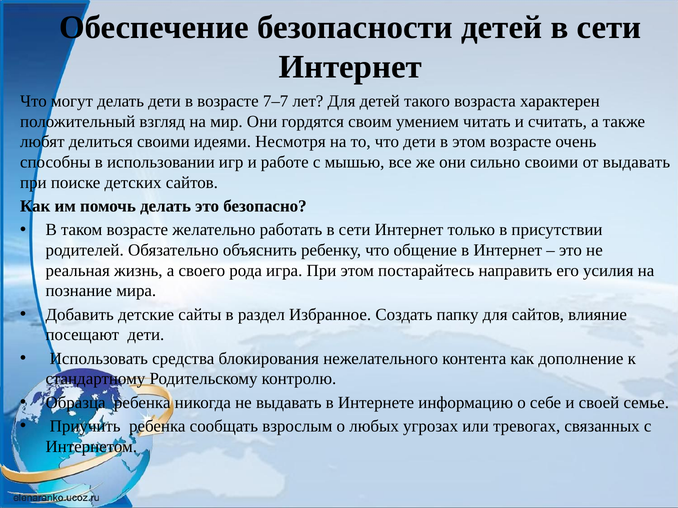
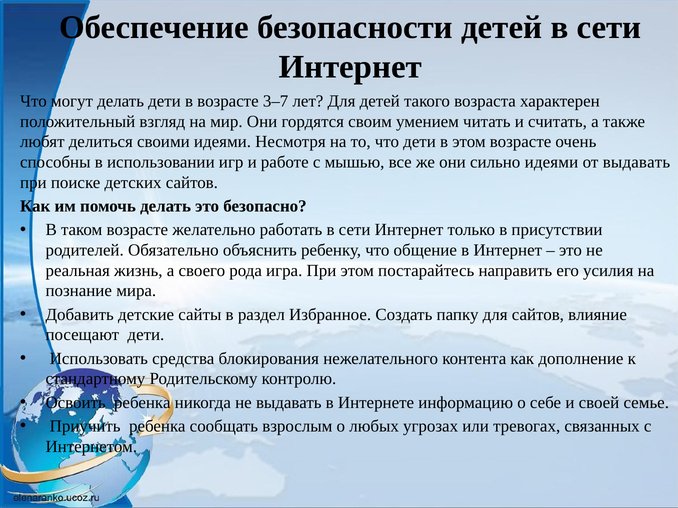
7–7: 7–7 -> 3–7
сильно своими: своими -> идеями
Образца: Образца -> Освоить
